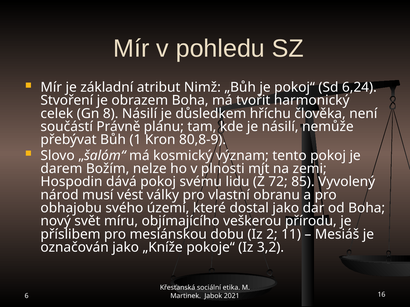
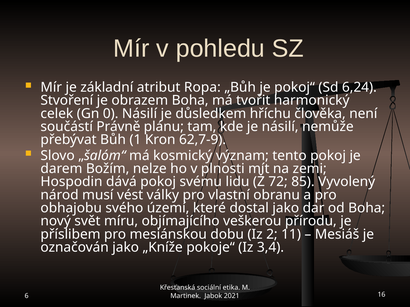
Nimž: Nimž -> Ropa
8: 8 -> 0
80,8-9: 80,8-9 -> 62,7-9
3,2: 3,2 -> 3,4
